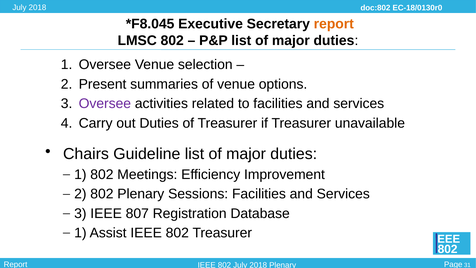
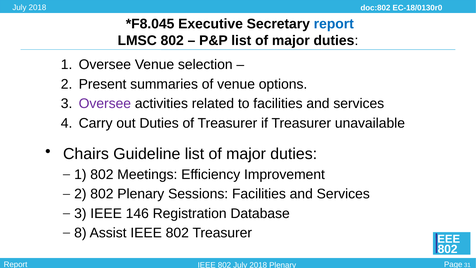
report at (334, 24) colour: orange -> blue
807: 807 -> 146
1 at (80, 233): 1 -> 8
